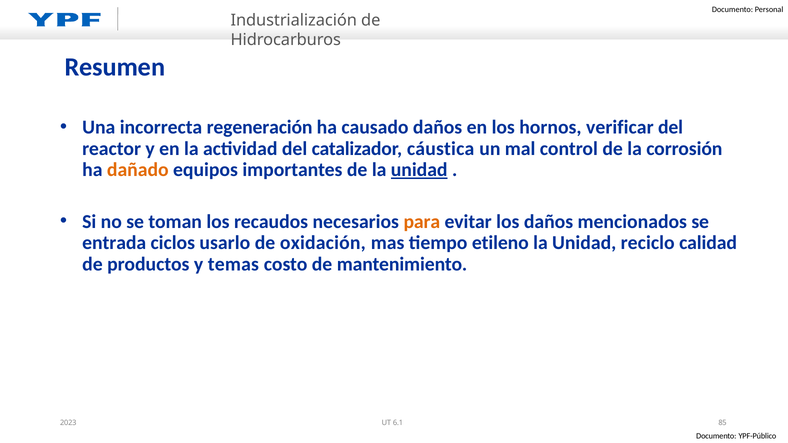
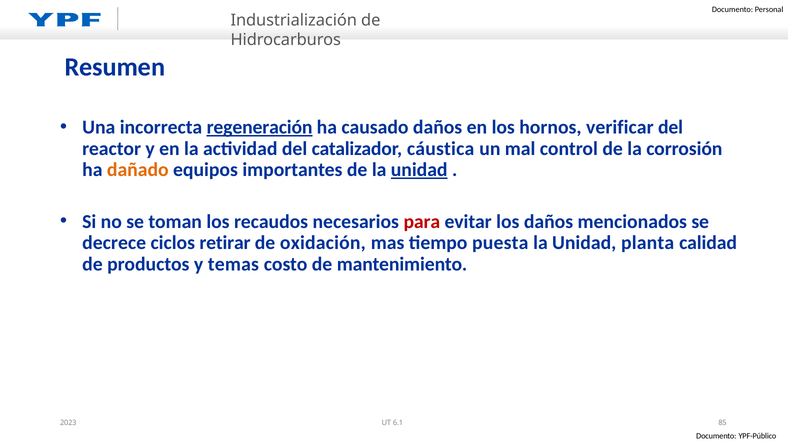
regeneración underline: none -> present
para colour: orange -> red
entrada: entrada -> decrece
usarlo: usarlo -> retirar
etileno: etileno -> puesta
reciclo: reciclo -> planta
